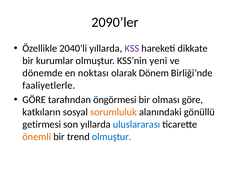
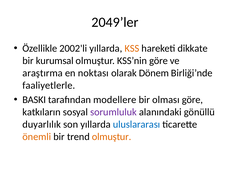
2090’ler: 2090’ler -> 2049’ler
2040'li: 2040'li -> 2002'li
KSS colour: purple -> orange
kurumlar: kurumlar -> kurumsal
KSS’nin yeni: yeni -> göre
dönemde: dönemde -> araştırma
GÖRE at (34, 99): GÖRE -> BASKI
öngörmesi: öngörmesi -> modellere
sorumluluk colour: orange -> purple
getirmesi: getirmesi -> duyarlılık
olmuştur at (112, 136) colour: blue -> orange
